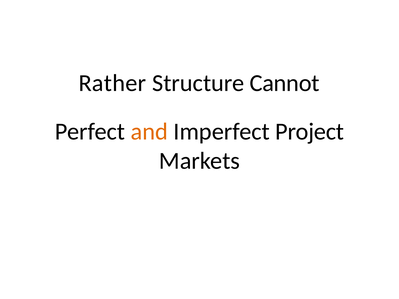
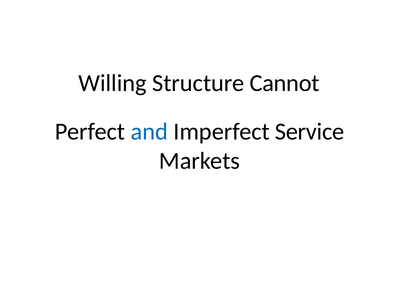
Rather: Rather -> Willing
and colour: orange -> blue
Project: Project -> Service
